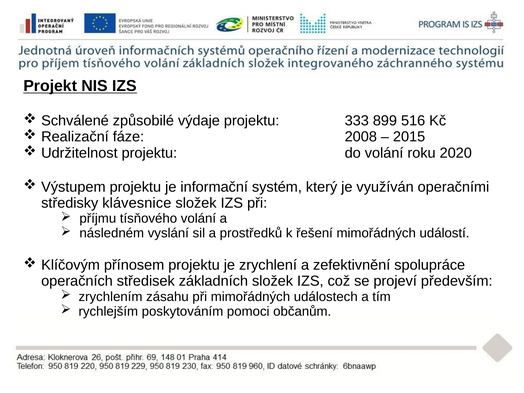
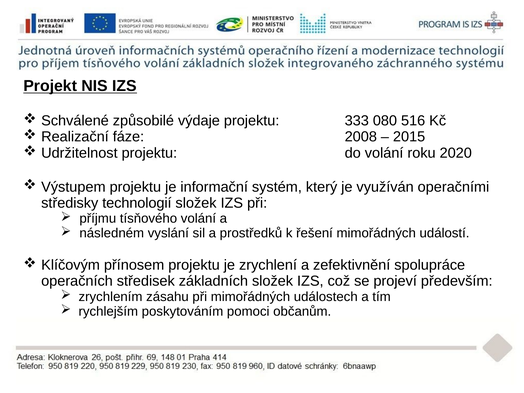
899: 899 -> 080
klávesnice: klávesnice -> technologií
